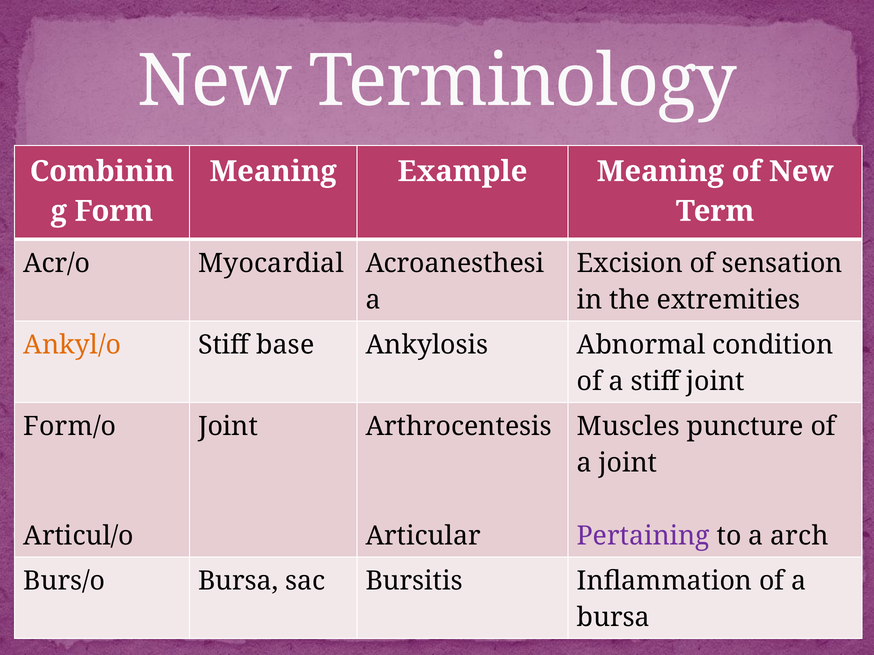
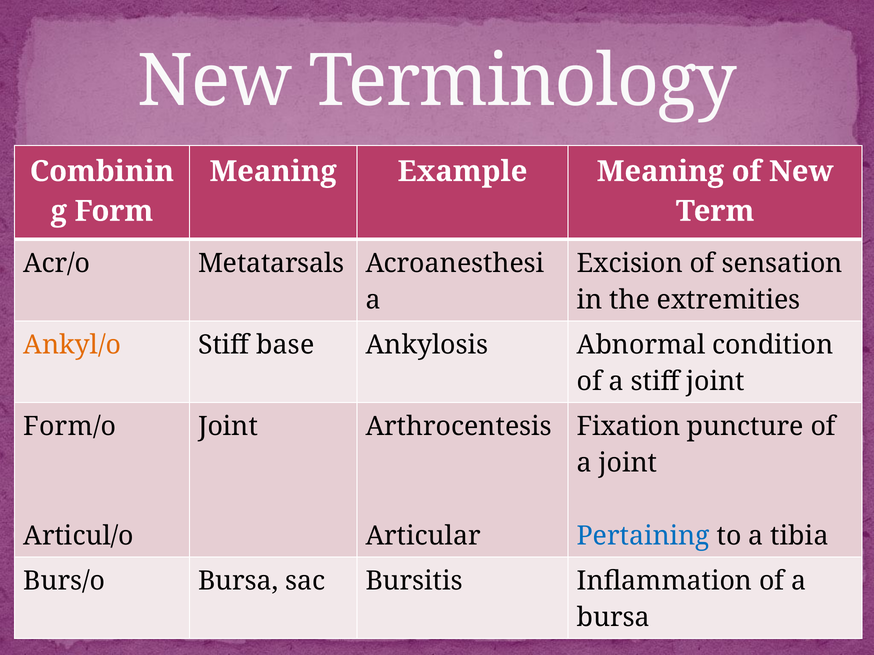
Myocardial: Myocardial -> Metatarsals
Muscles: Muscles -> Fixation
Pertaining colour: purple -> blue
arch: arch -> tibia
